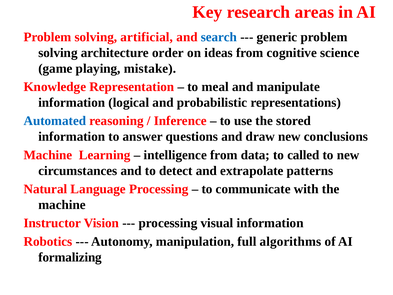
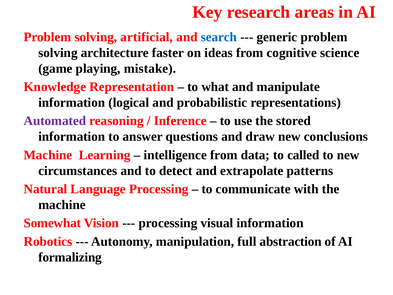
order: order -> faster
meal: meal -> what
Automated colour: blue -> purple
Instructor: Instructor -> Somewhat
algorithms: algorithms -> abstraction
